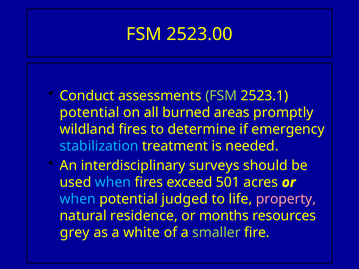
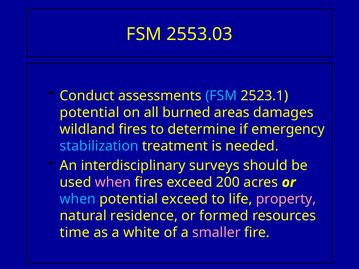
2523.00: 2523.00 -> 2553.03
FSM at (221, 96) colour: light green -> light blue
promptly: promptly -> damages
when at (113, 183) colour: light blue -> pink
501: 501 -> 200
potential judged: judged -> exceed
months: months -> formed
grey: grey -> time
smaller colour: light green -> pink
